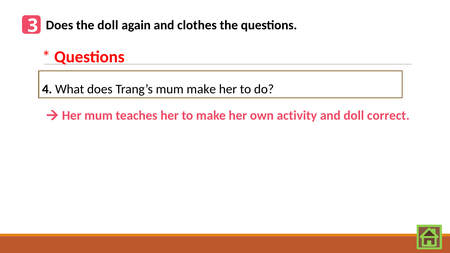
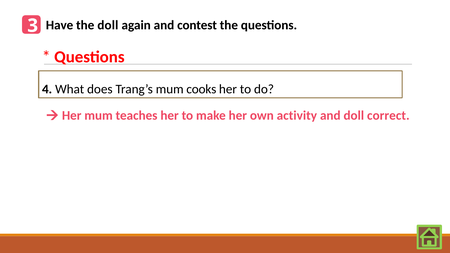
Does at (60, 25): Does -> Have
clothes: clothes -> contest
mum make: make -> cooks
